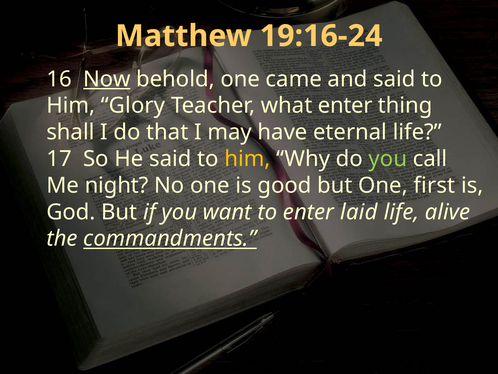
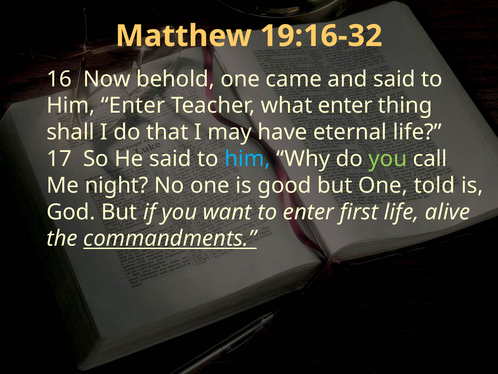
19:16-24: 19:16-24 -> 19:16-32
Now underline: present -> none
Him Glory: Glory -> Enter
him at (247, 159) colour: yellow -> light blue
first: first -> told
laid: laid -> first
